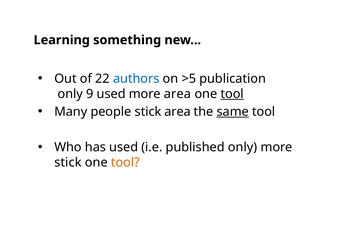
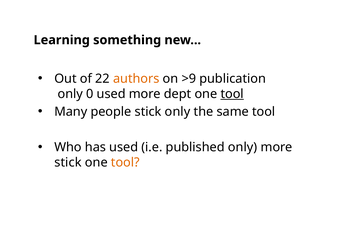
authors colour: blue -> orange
>5: >5 -> >9
9: 9 -> 0
more area: area -> dept
stick area: area -> only
same underline: present -> none
